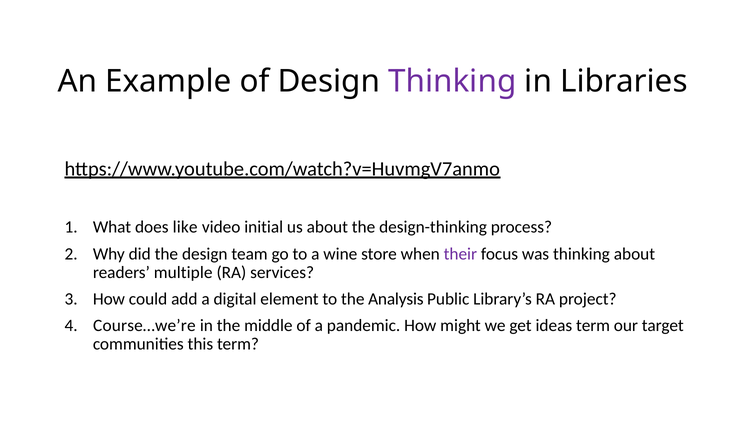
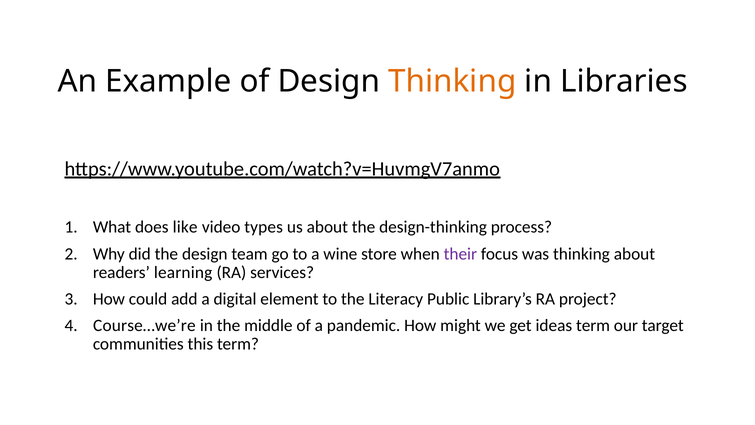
Thinking at (452, 81) colour: purple -> orange
initial: initial -> types
multiple: multiple -> learning
Analysis: Analysis -> Literacy
